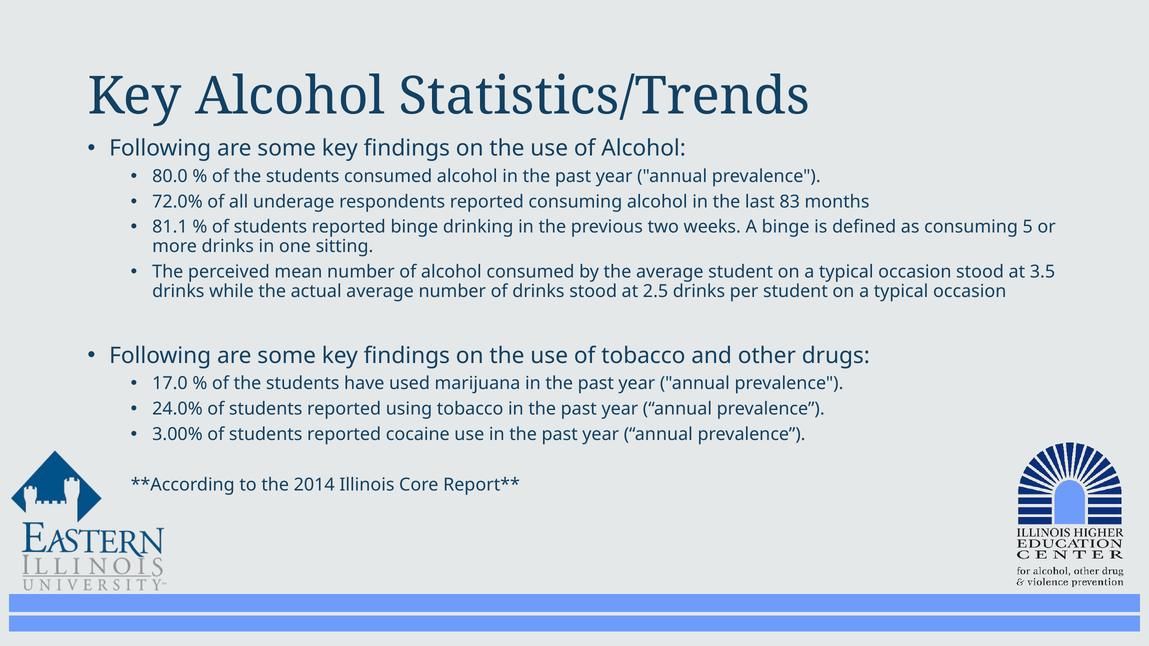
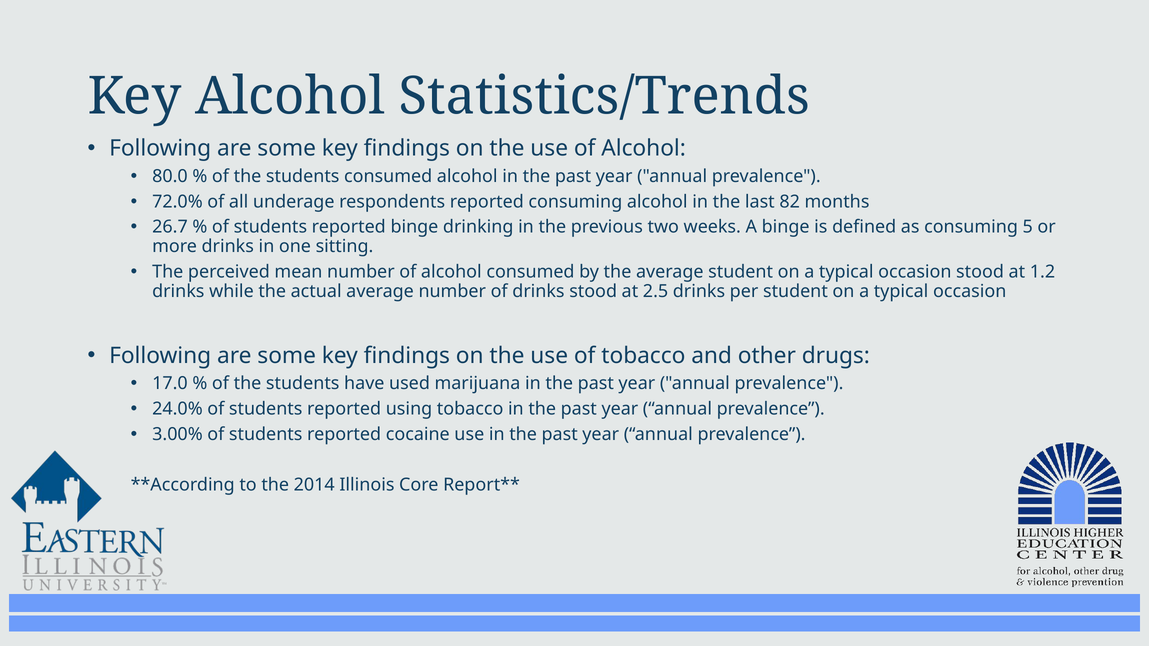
83: 83 -> 82
81.1: 81.1 -> 26.7
3.5: 3.5 -> 1.2
